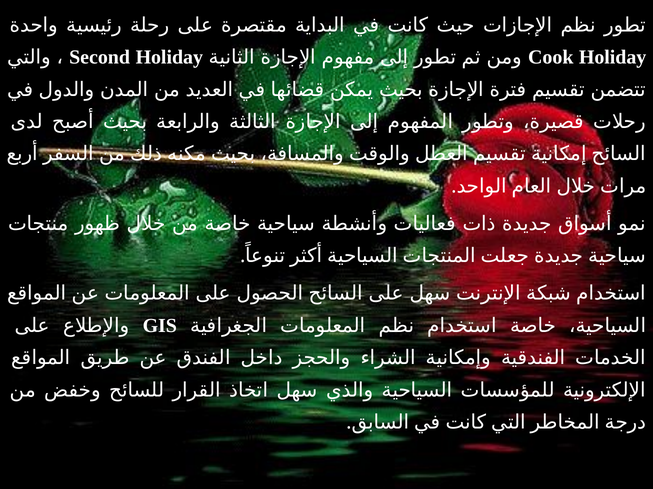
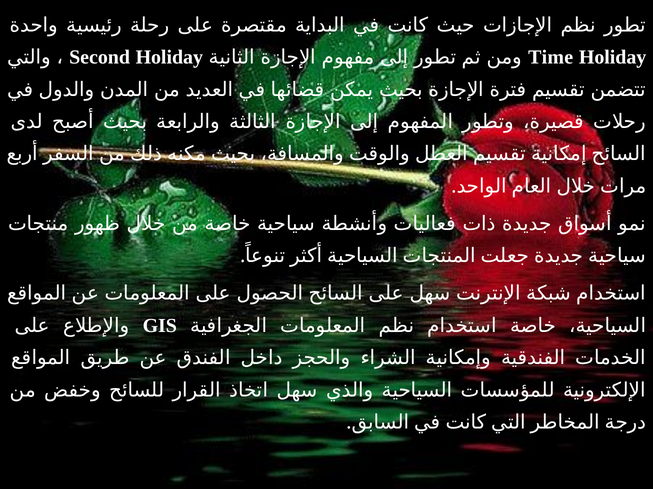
Cook: Cook -> Time
